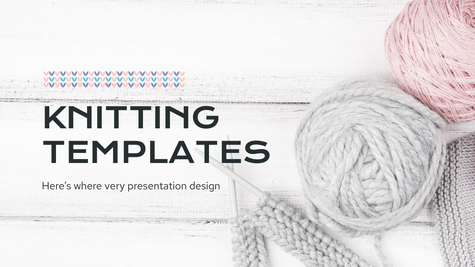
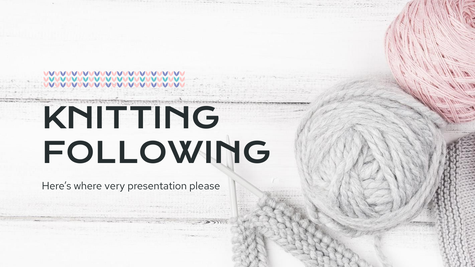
TEMPLATES: TEMPLATES -> FOLLOWING
design: design -> please
